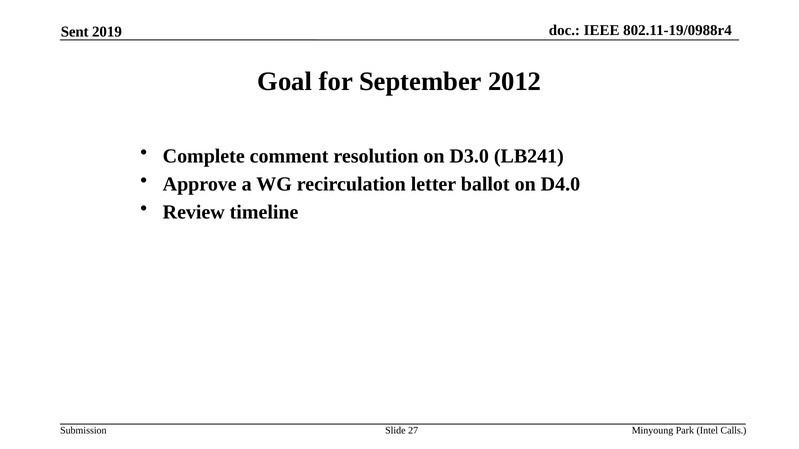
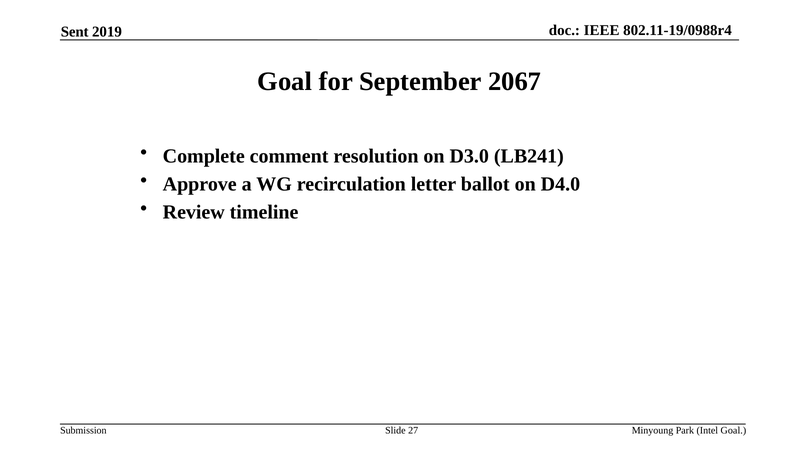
2012: 2012 -> 2067
Intel Calls: Calls -> Goal
